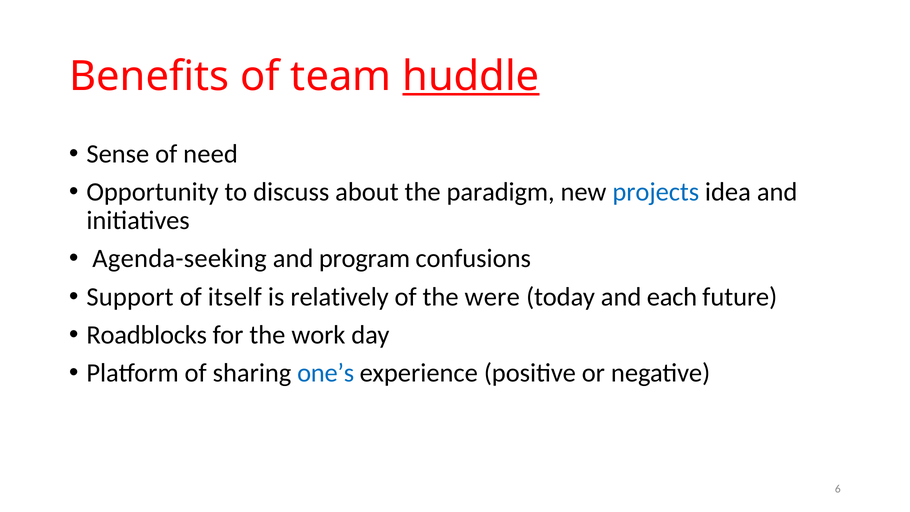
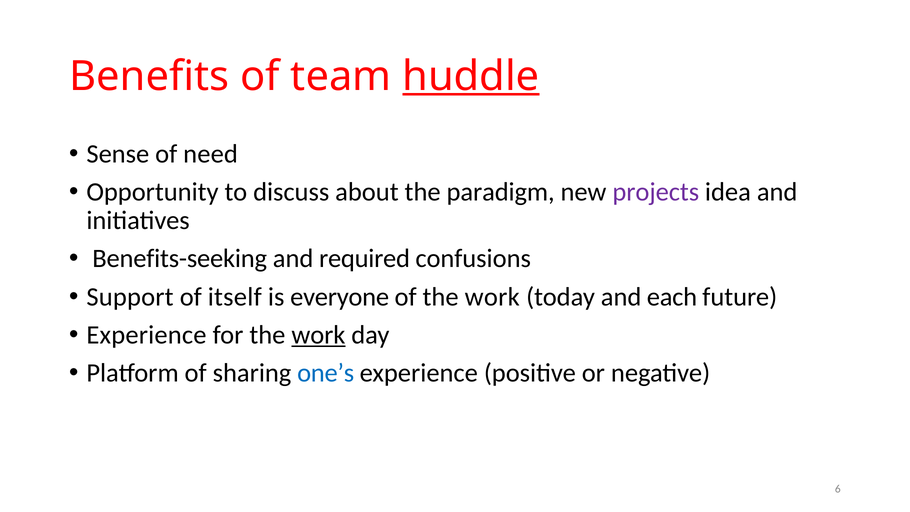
projects colour: blue -> purple
Agenda-seeking: Agenda-seeking -> Benefits-seeking
program: program -> required
relatively: relatively -> everyone
of the were: were -> work
Roadblocks at (147, 335): Roadblocks -> Experience
work at (318, 335) underline: none -> present
